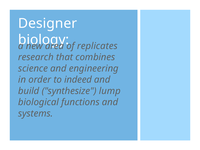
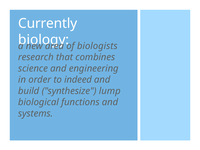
Designer: Designer -> Currently
replicates: replicates -> biologists
